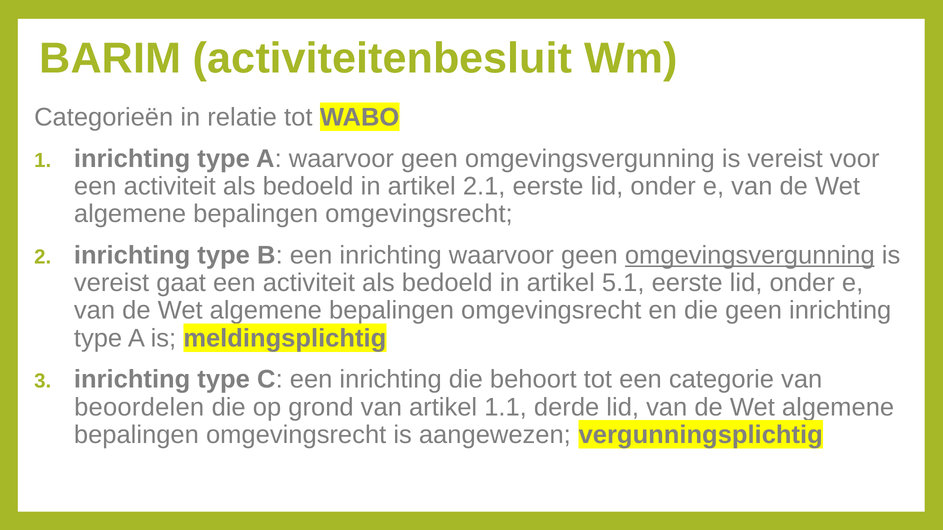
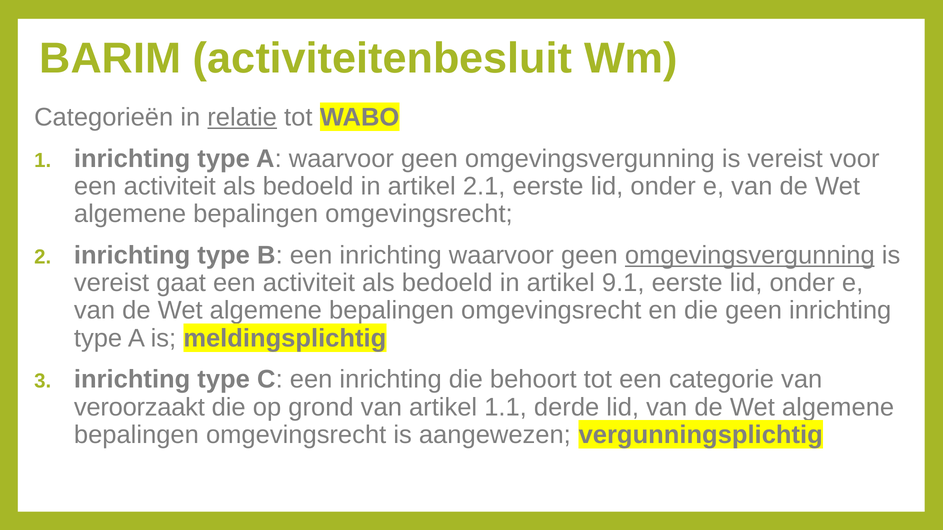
relatie underline: none -> present
5.1: 5.1 -> 9.1
beoordelen: beoordelen -> veroorzaakt
